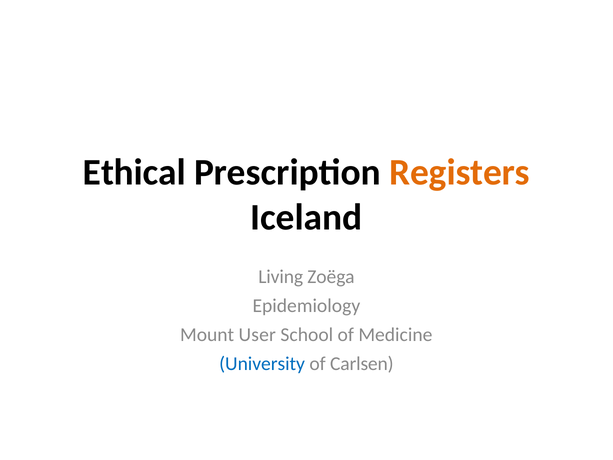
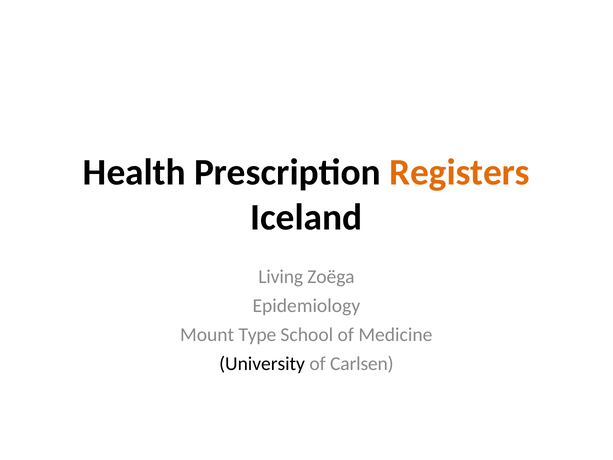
Ethical: Ethical -> Health
User: User -> Type
University colour: blue -> black
